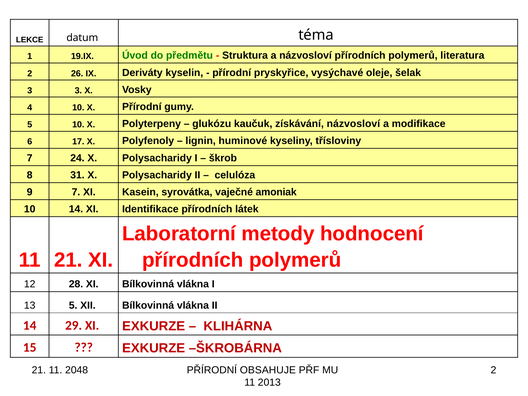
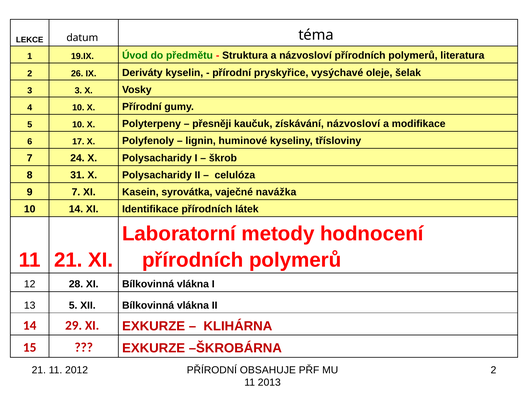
glukózu: glukózu -> přesněji
amoniak: amoniak -> navážka
2048: 2048 -> 2012
